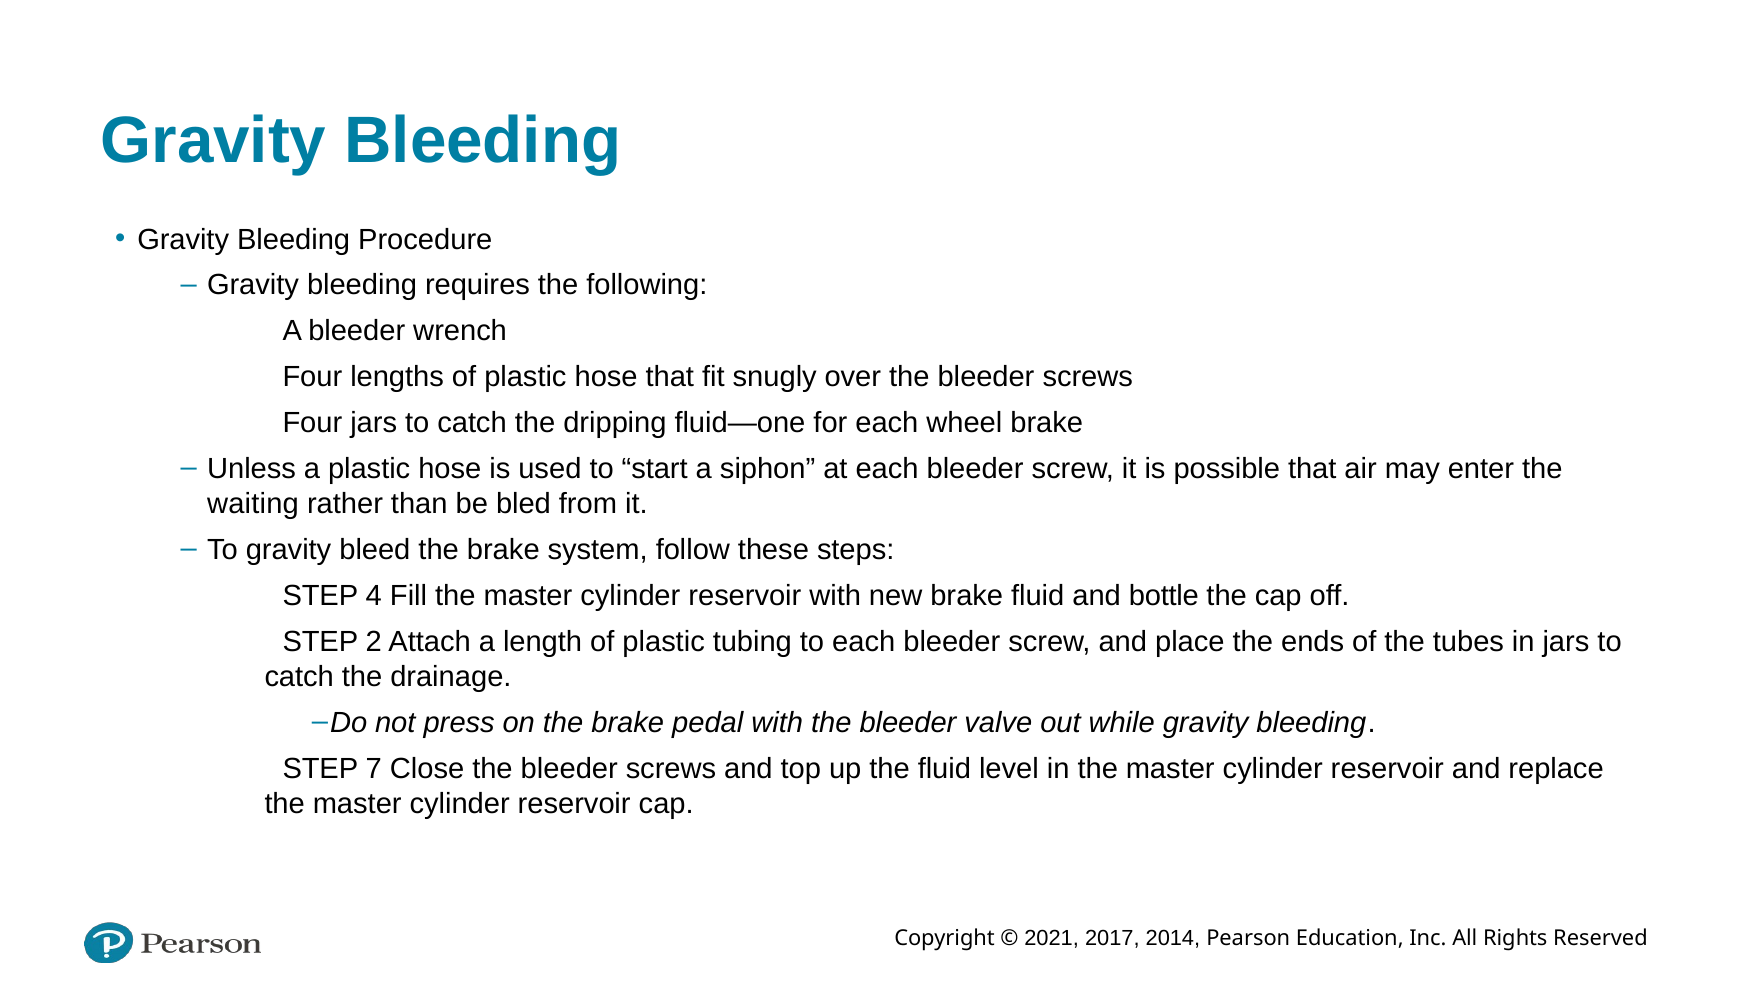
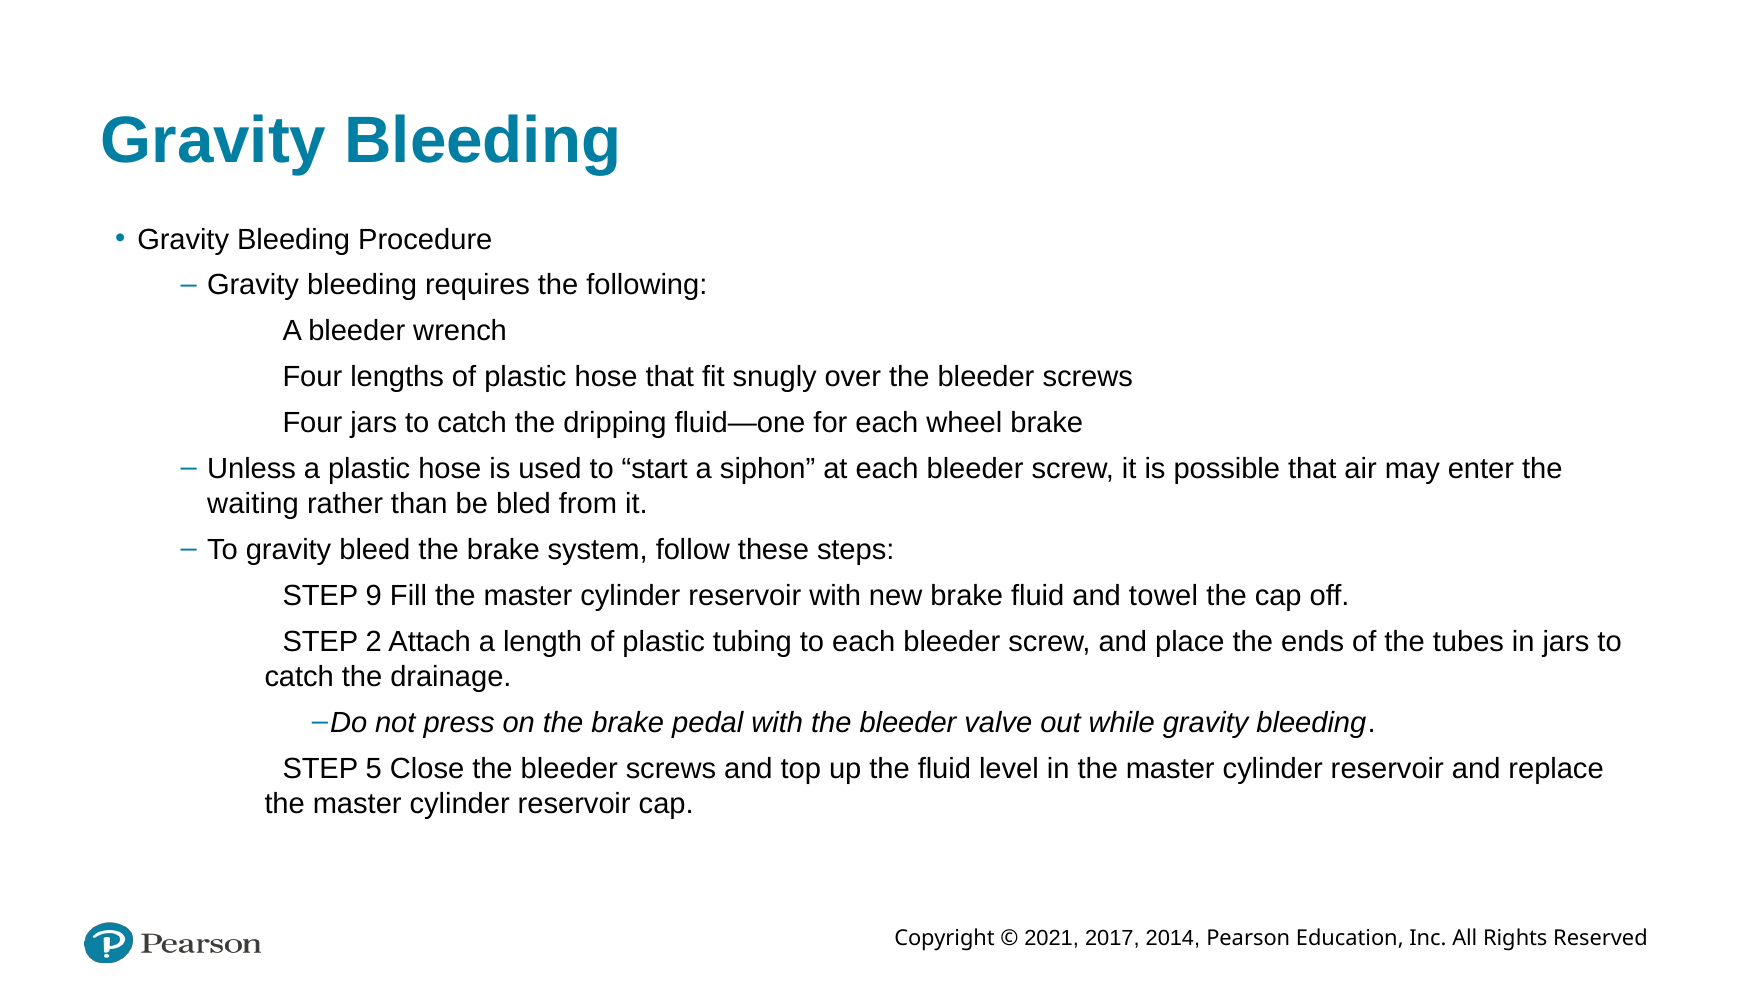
4: 4 -> 9
bottle: bottle -> towel
7: 7 -> 5
